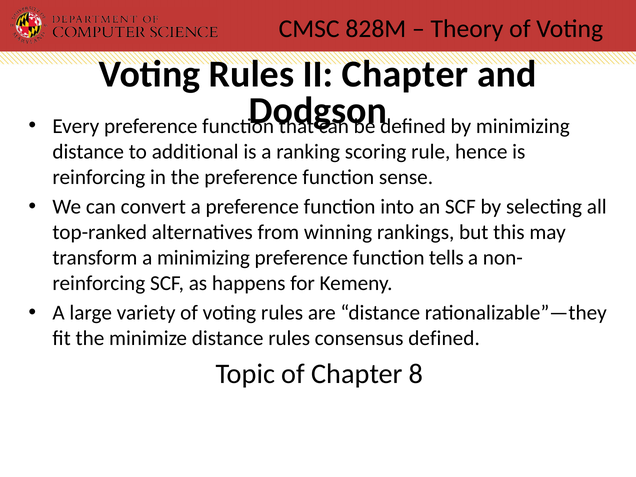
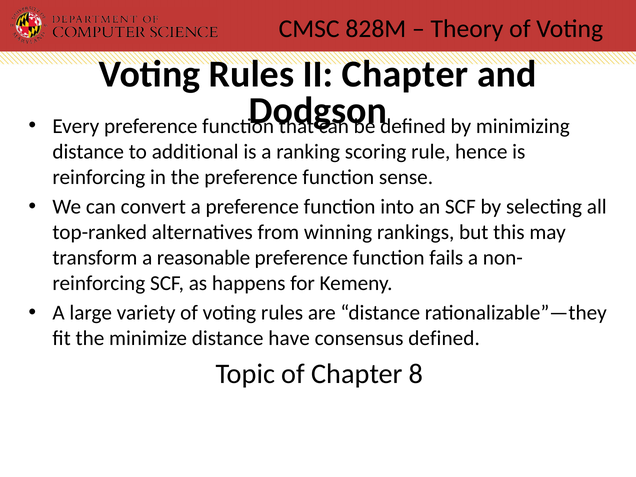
a minimizing: minimizing -> reasonable
tells: tells -> fails
distance rules: rules -> have
